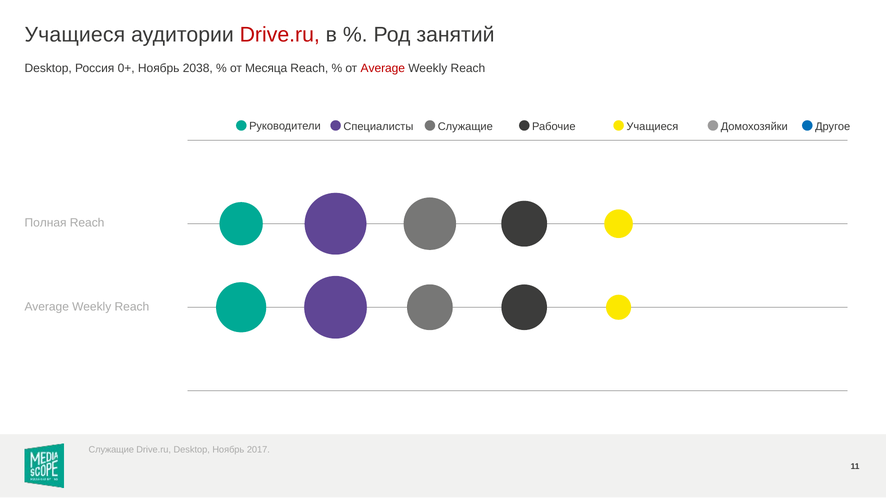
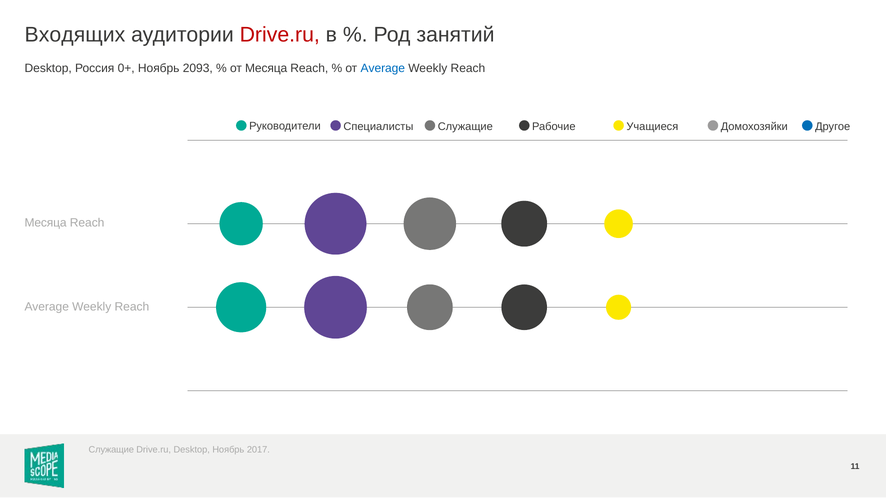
Учащиеся at (75, 35): Учащиеся -> Входящих
2038: 2038 -> 2093
Average at (383, 69) colour: red -> blue
Полная at (46, 223): Полная -> Месяца
